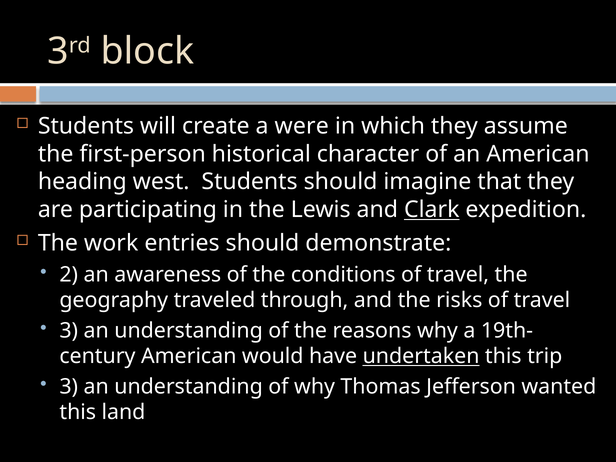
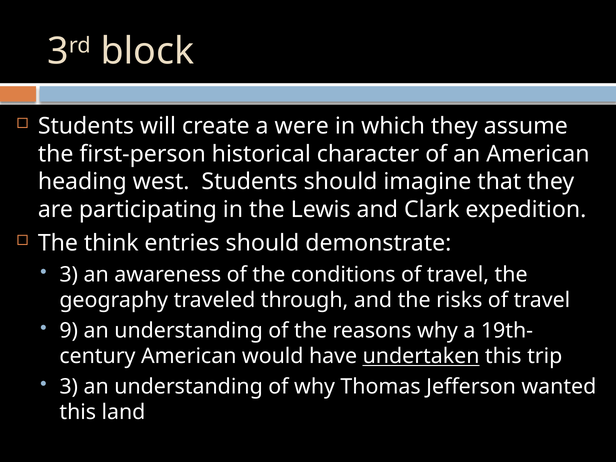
Clark underline: present -> none
work: work -> think
2 at (69, 275): 2 -> 3
3 at (69, 331): 3 -> 9
